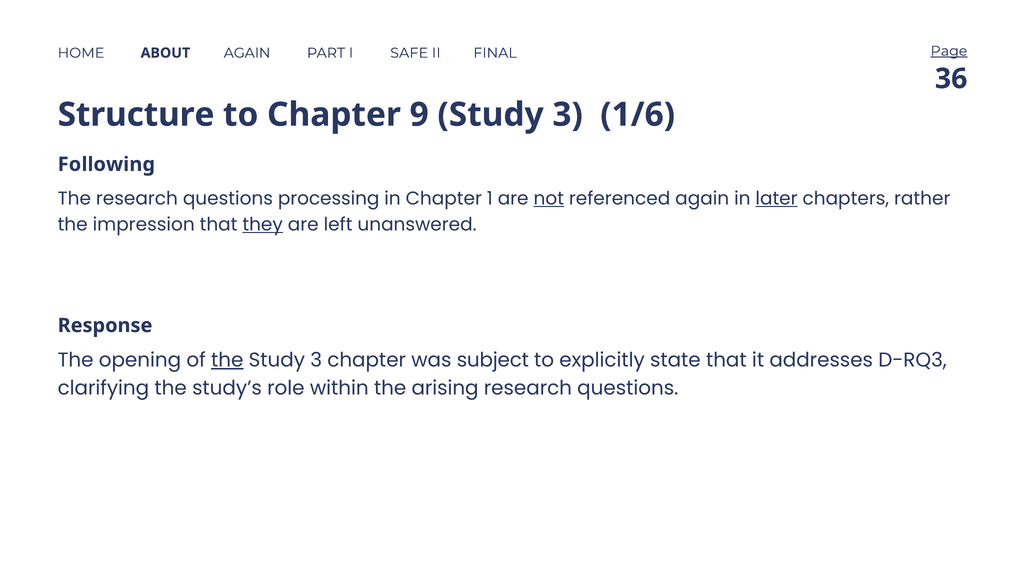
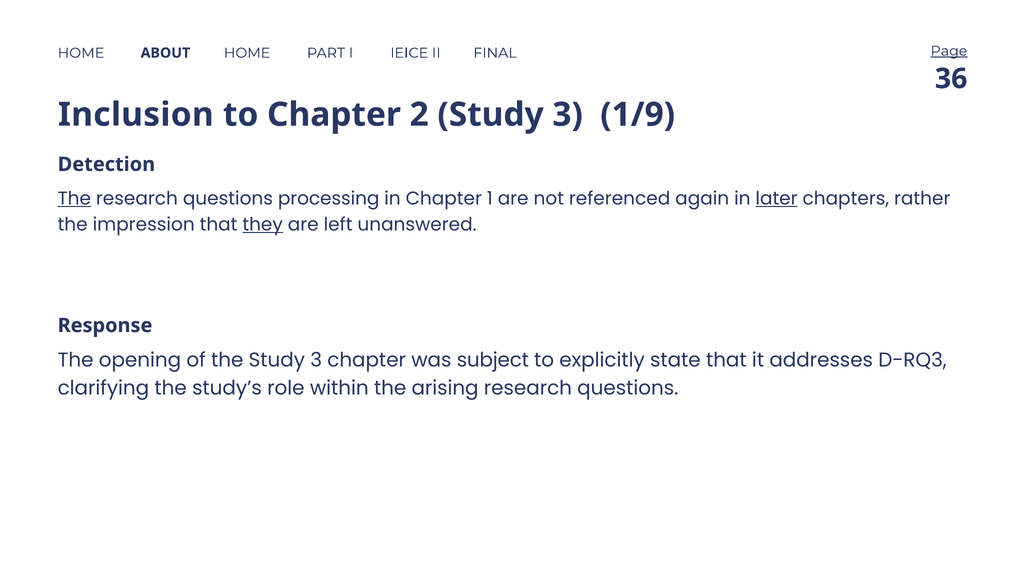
ABOUT AGAIN: AGAIN -> HOME
SAFE: SAFE -> IEICE
Structure: Structure -> Inclusion
9: 9 -> 2
1/6: 1/6 -> 1/9
Following: Following -> Detection
The at (74, 199) underline: none -> present
not underline: present -> none
the at (227, 360) underline: present -> none
